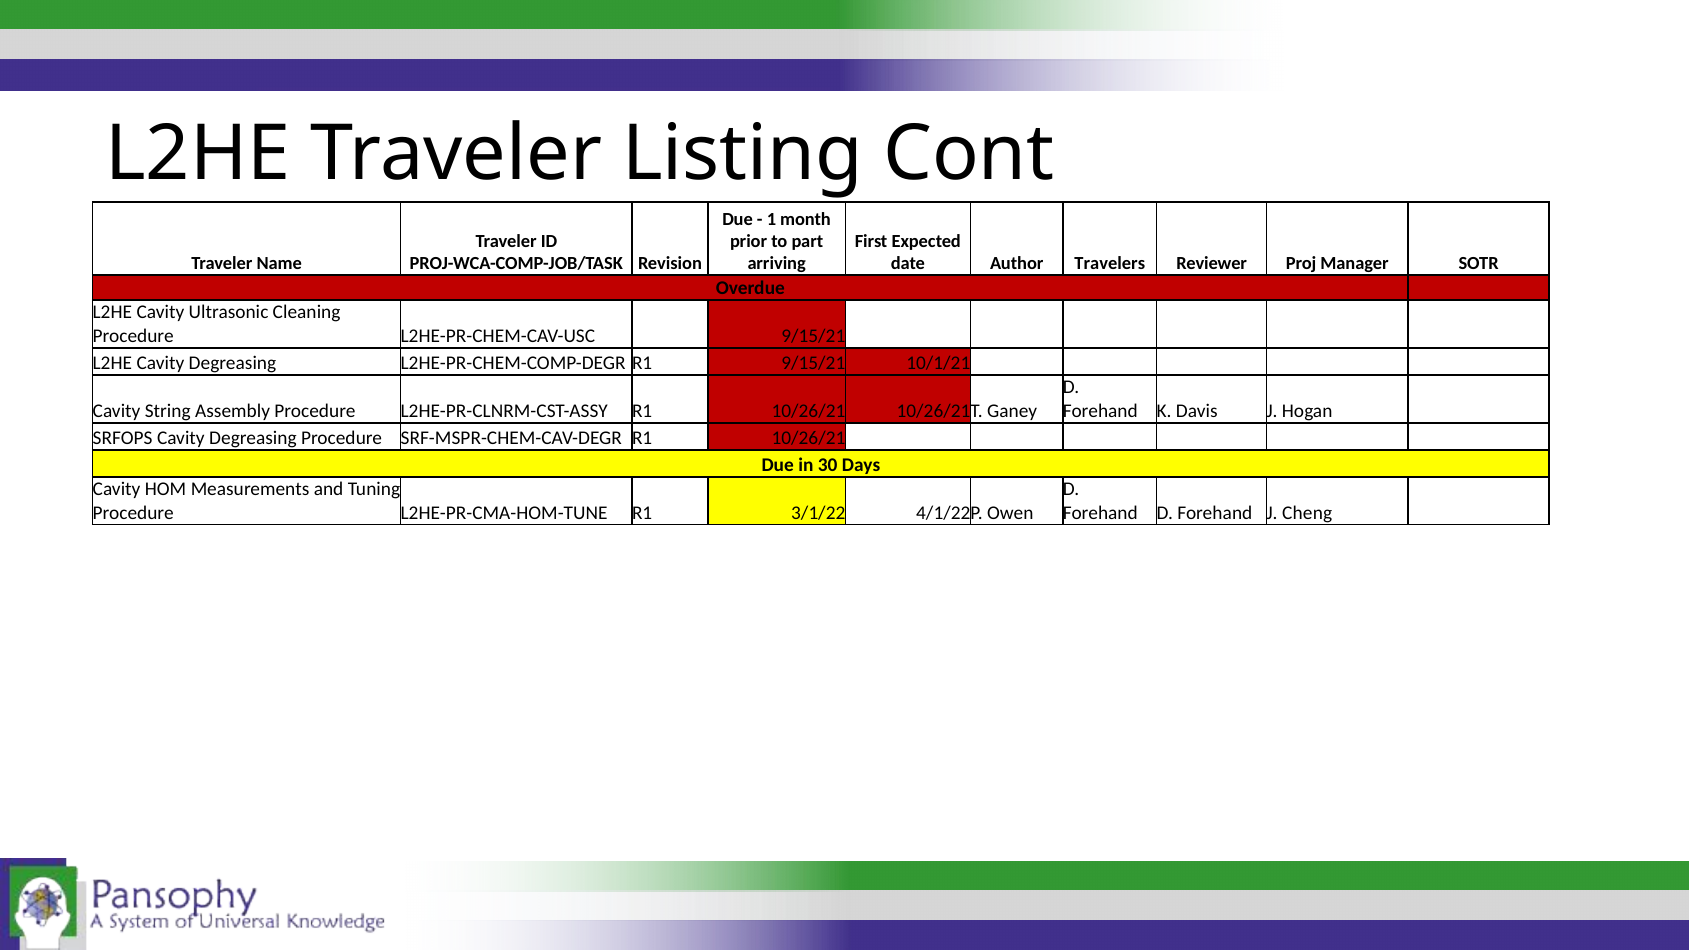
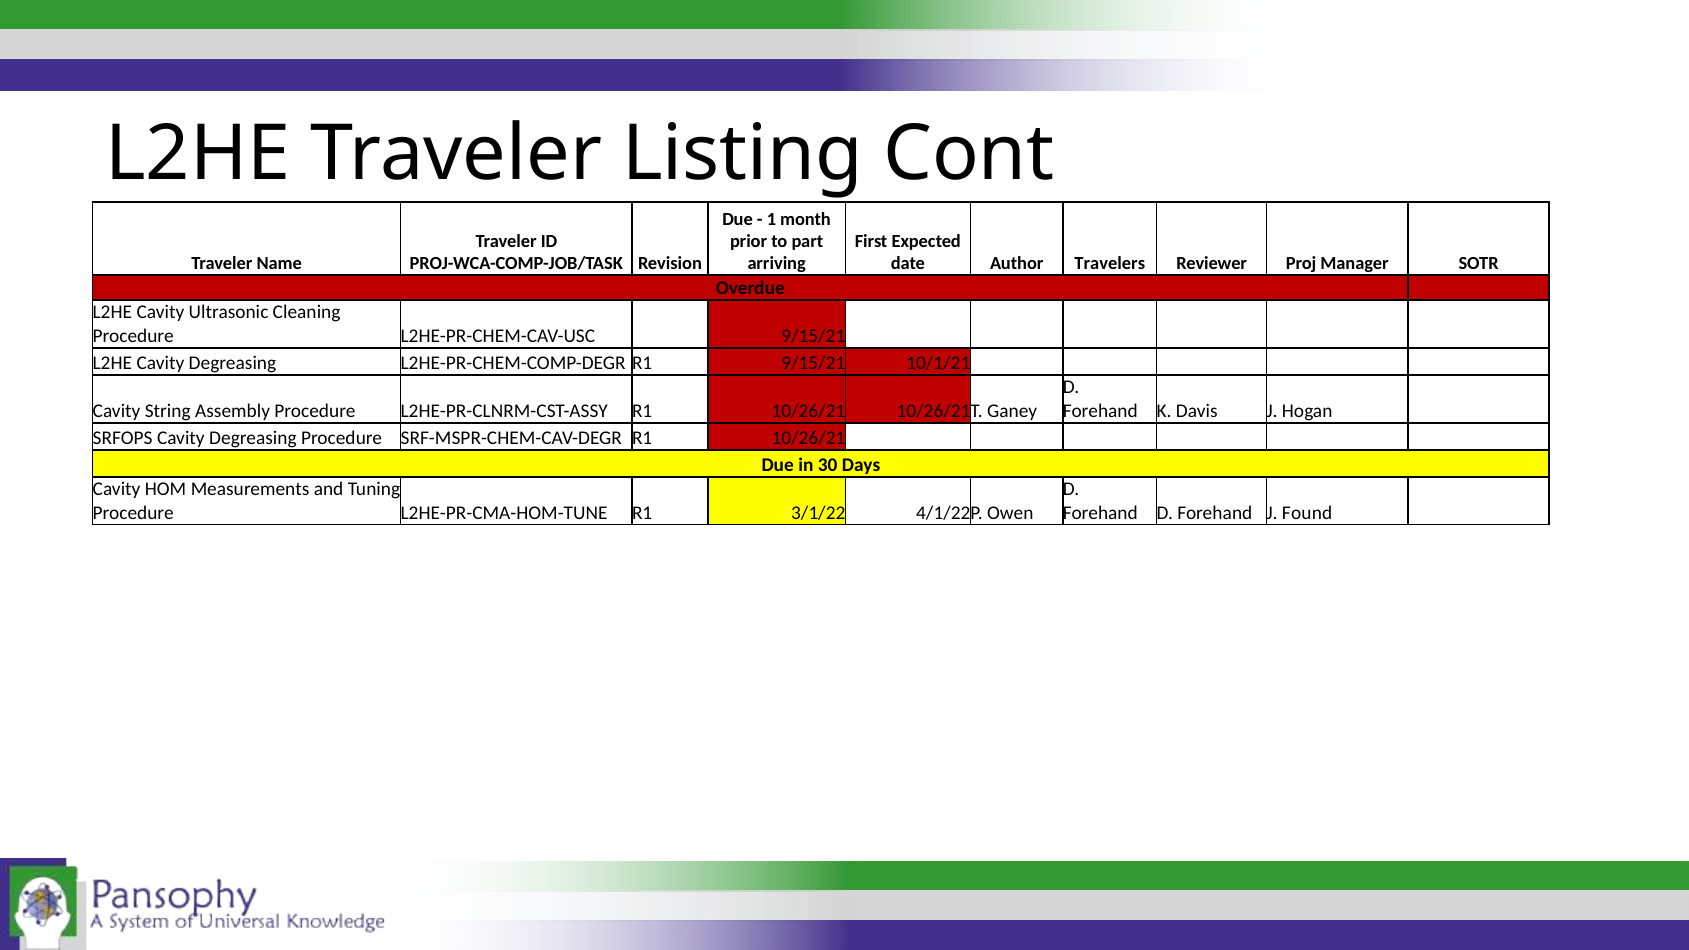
Cheng: Cheng -> Found
